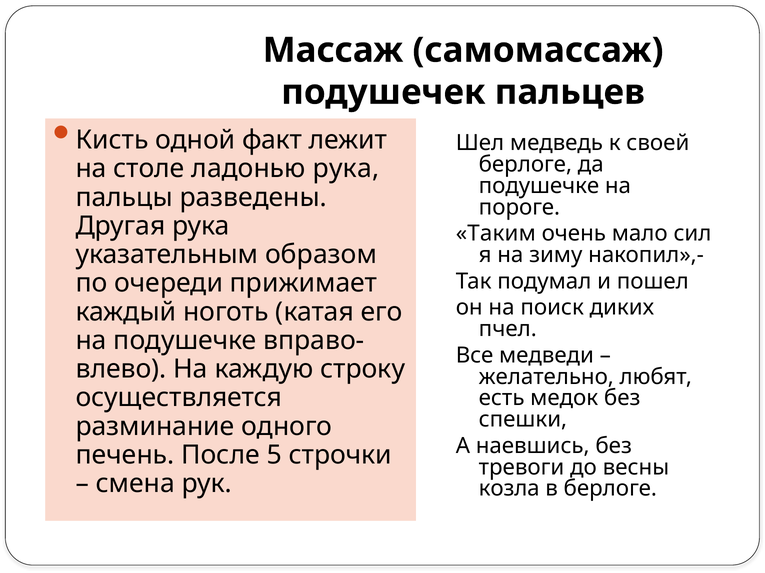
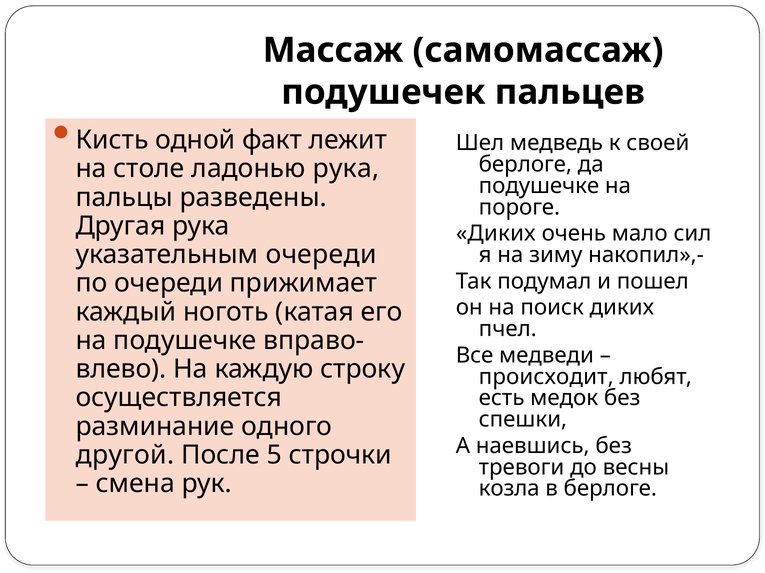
Таким at (496, 234): Таким -> Диких
указательным образом: образом -> очереди
желательно: желательно -> происходит
печень: печень -> другой
